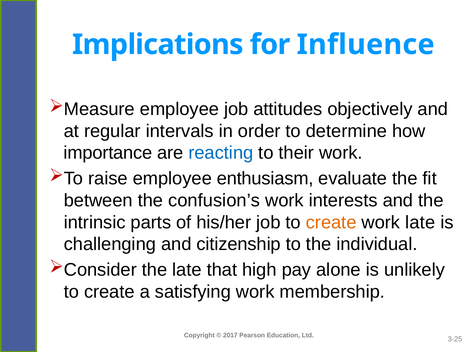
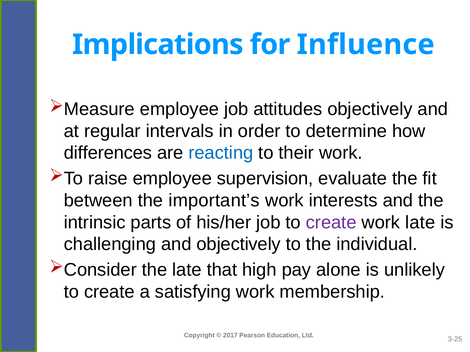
importance: importance -> differences
enthusiasm: enthusiasm -> supervision
confusion’s: confusion’s -> important’s
create at (331, 223) colour: orange -> purple
and citizenship: citizenship -> objectively
